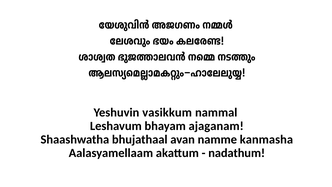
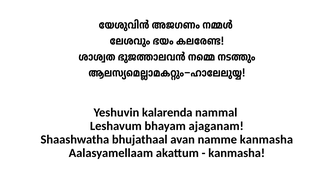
vasikkum: vasikkum -> kalarenda
nadathum at (237, 153): nadathum -> kanmasha
